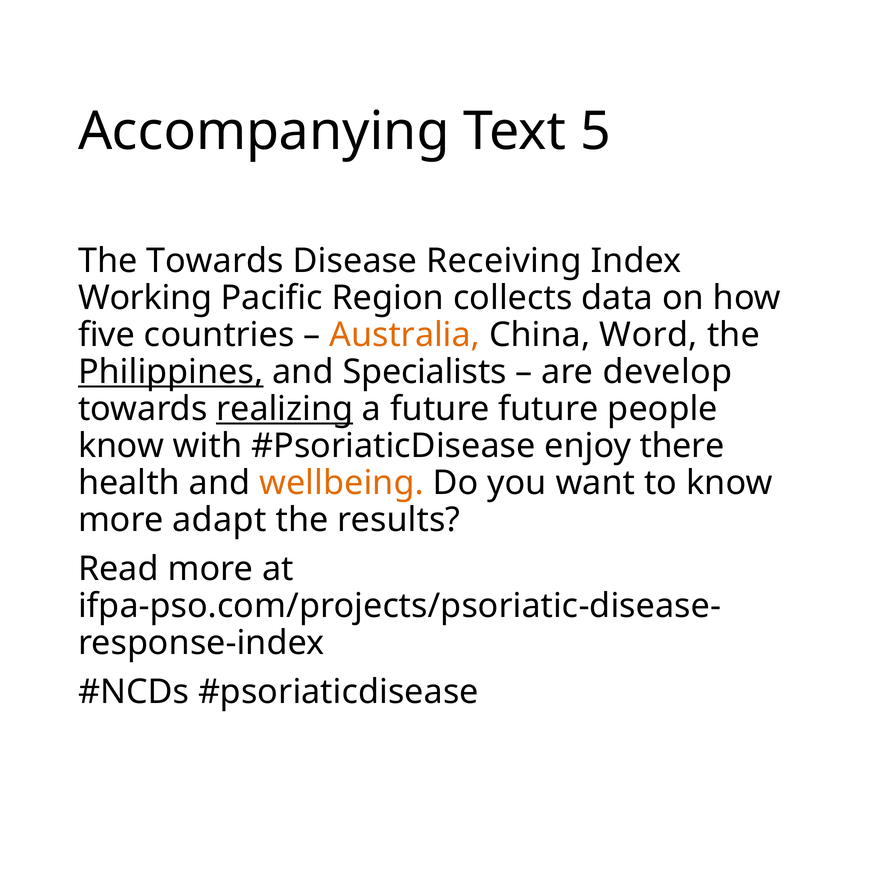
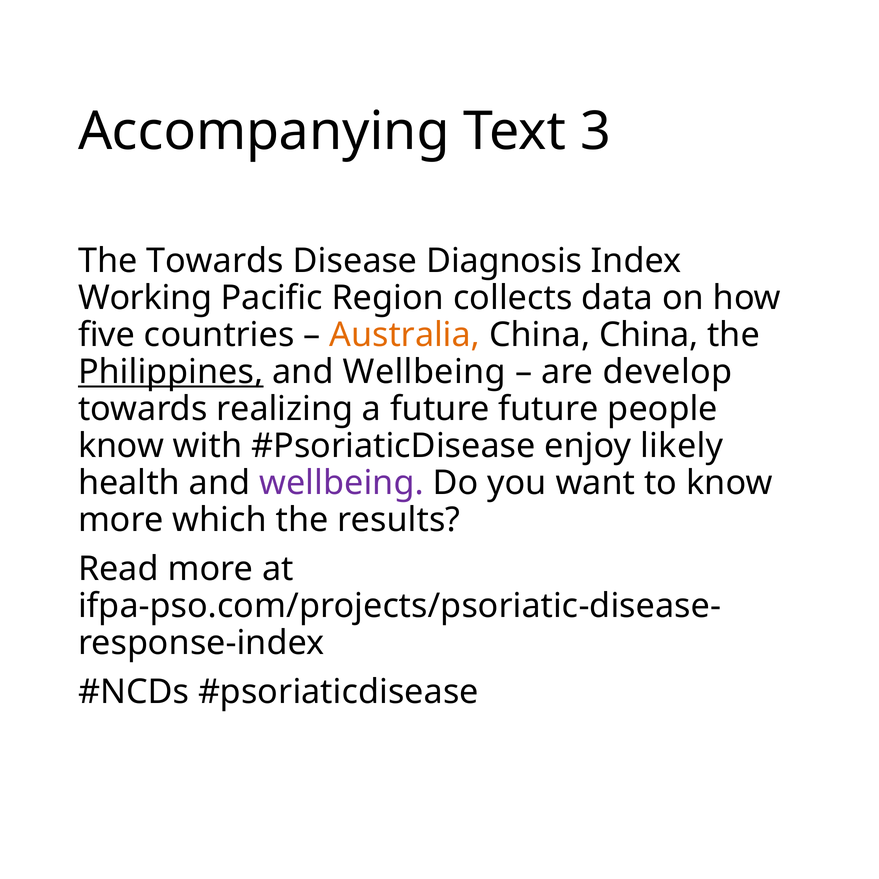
5: 5 -> 3
Receiving: Receiving -> Diagnosis
China Word: Word -> China
Specialists at (425, 372): Specialists -> Wellbeing
realizing underline: present -> none
there: there -> likely
wellbeing at (342, 483) colour: orange -> purple
adapt: adapt -> which
